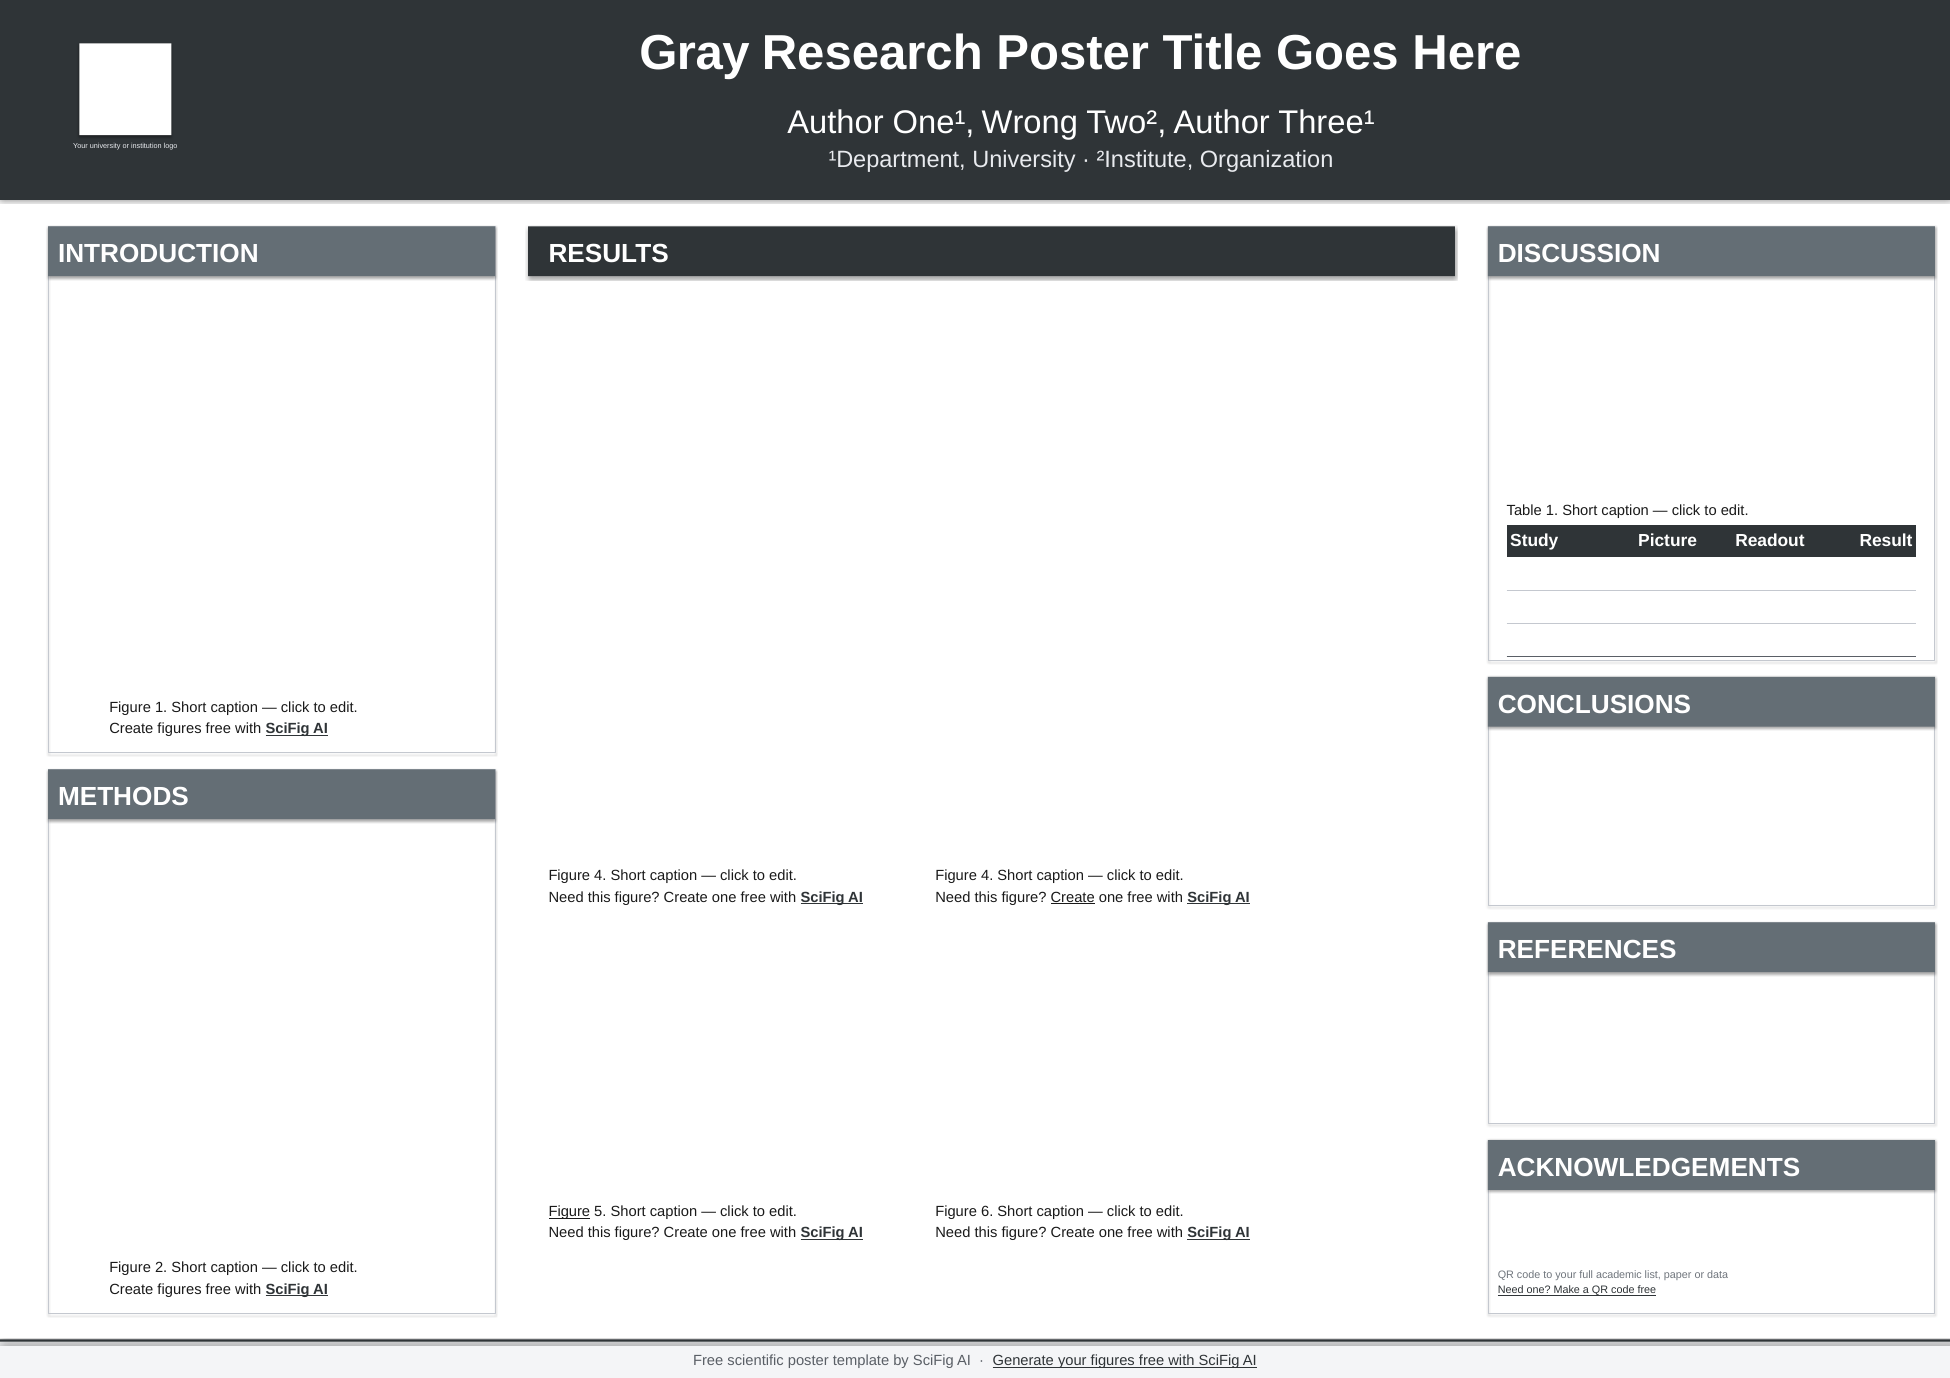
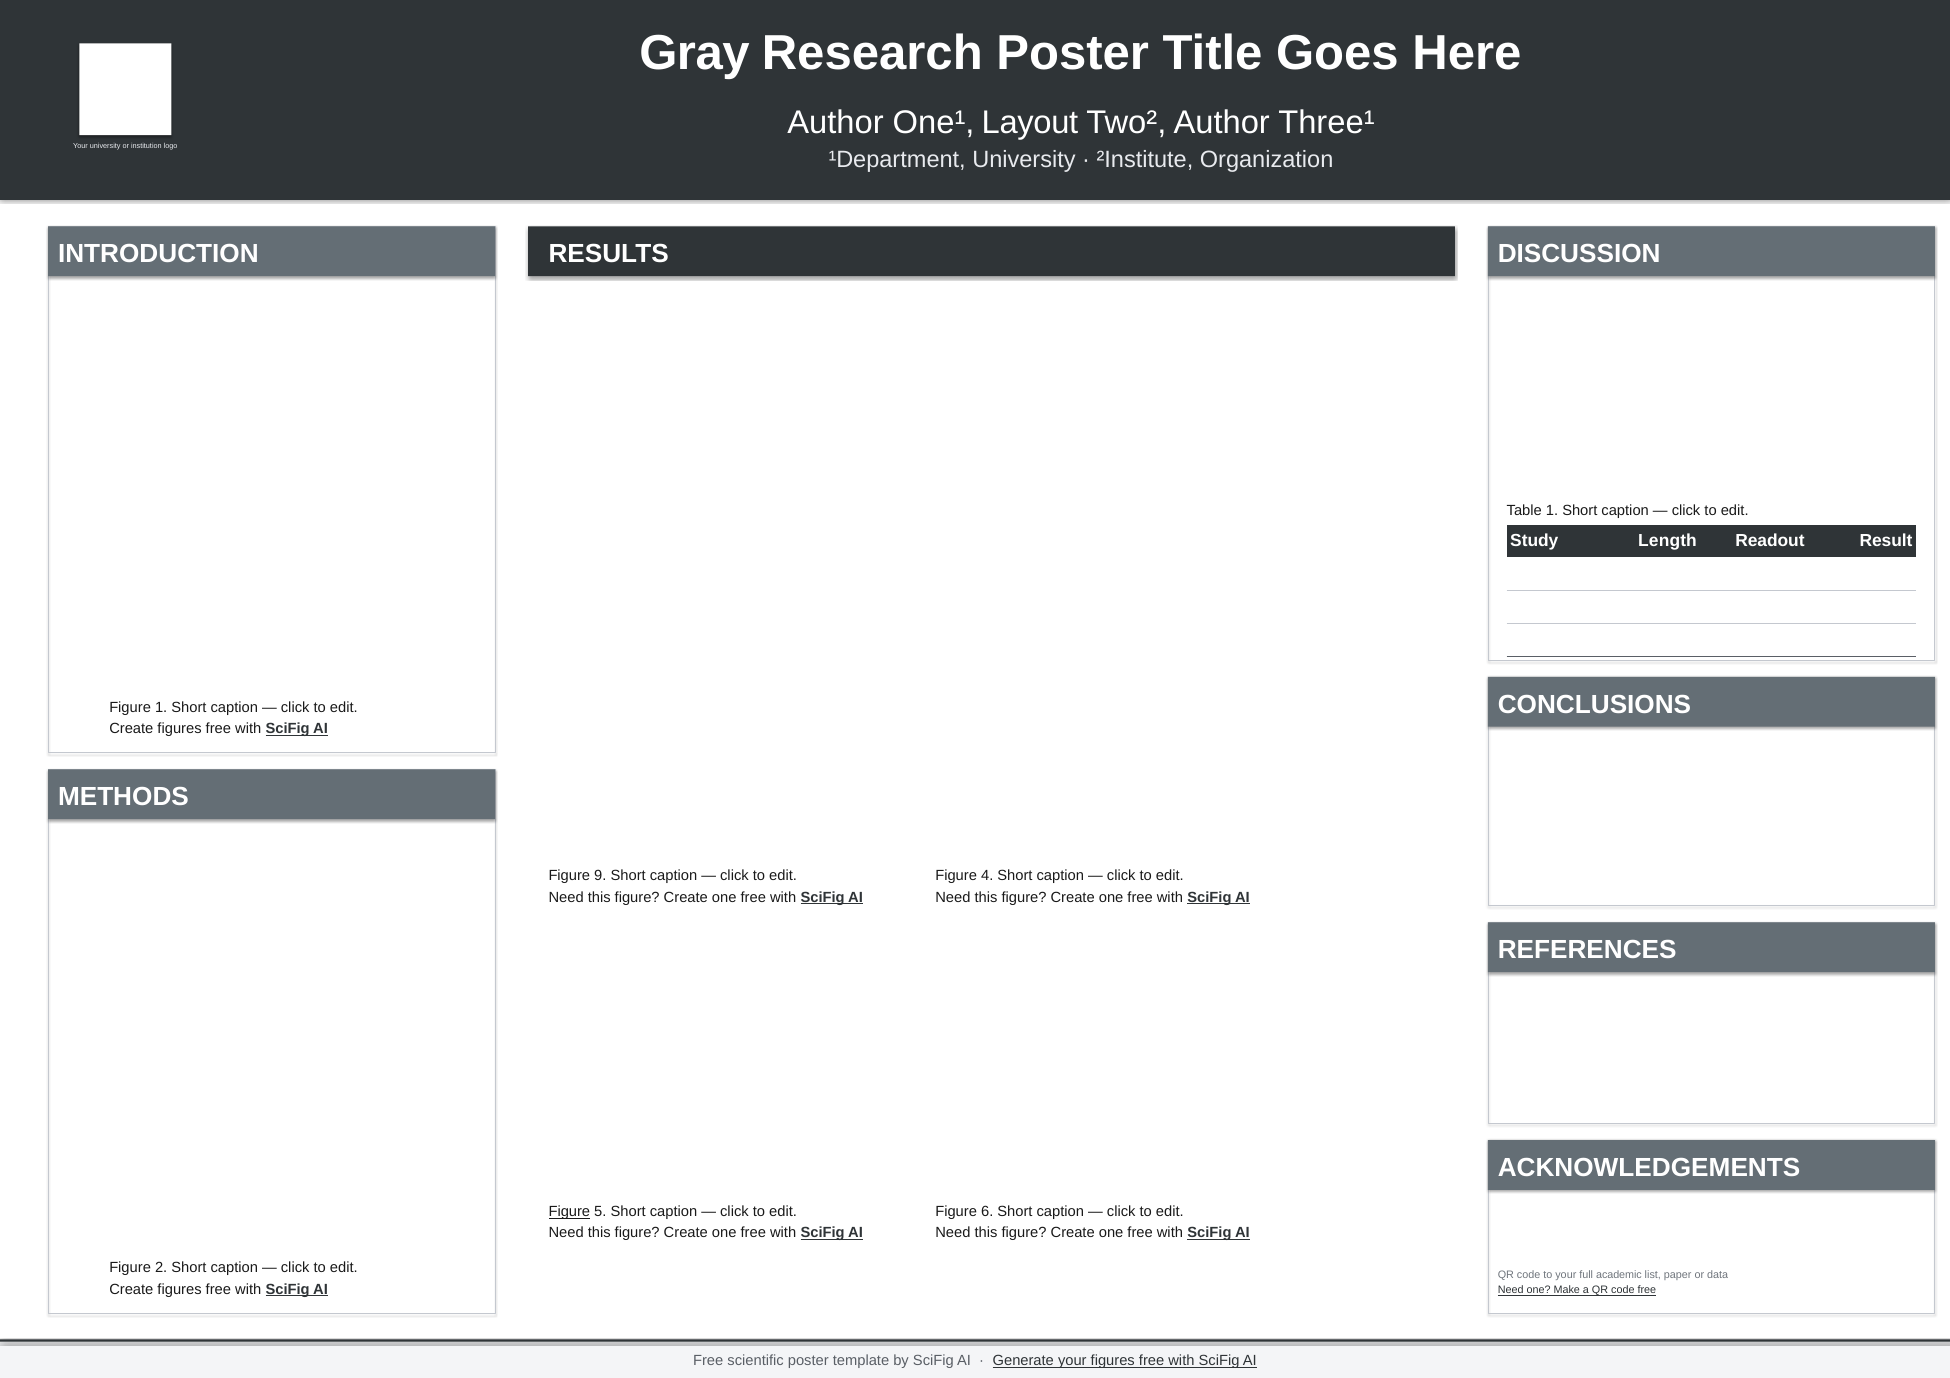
Wrong: Wrong -> Layout
Picture: Picture -> Length
4 at (600, 876): 4 -> 9
Create at (1073, 897) underline: present -> none
